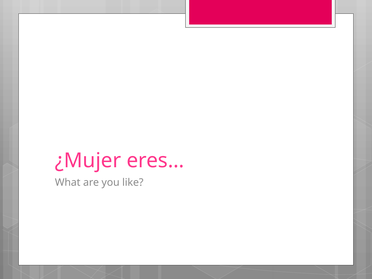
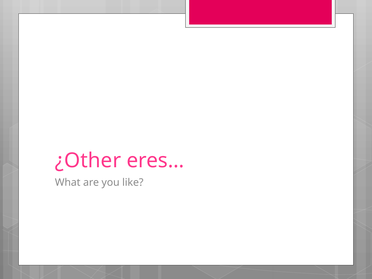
¿Mujer: ¿Mujer -> ¿Other
